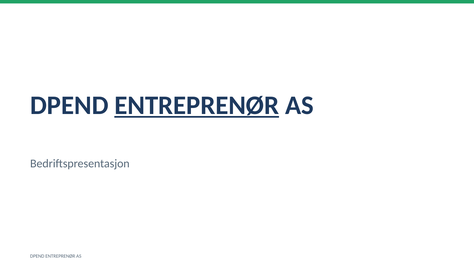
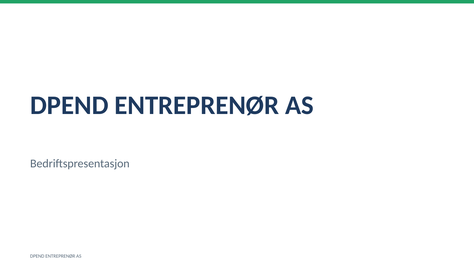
ENTREPRENØR at (197, 105) underline: present -> none
